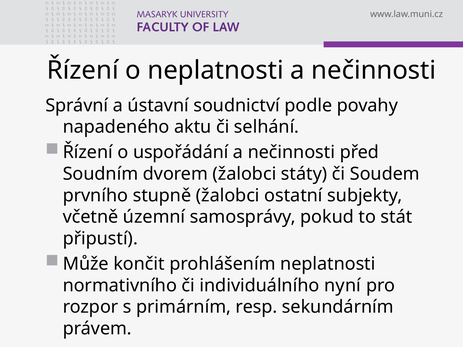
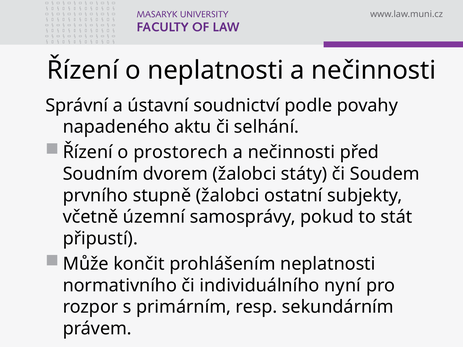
uspořádání: uspořádání -> prostorech
